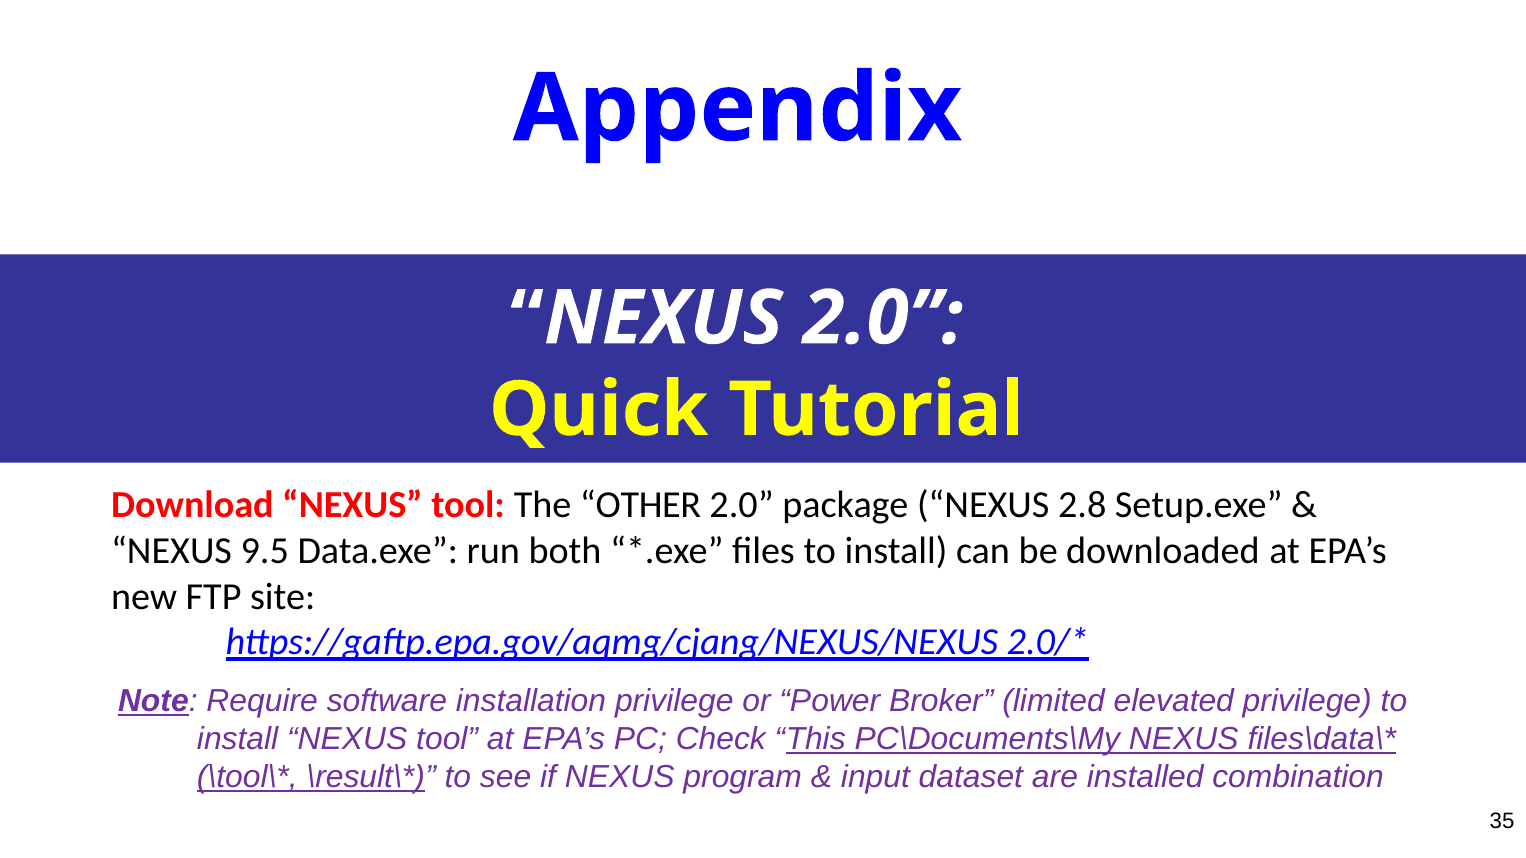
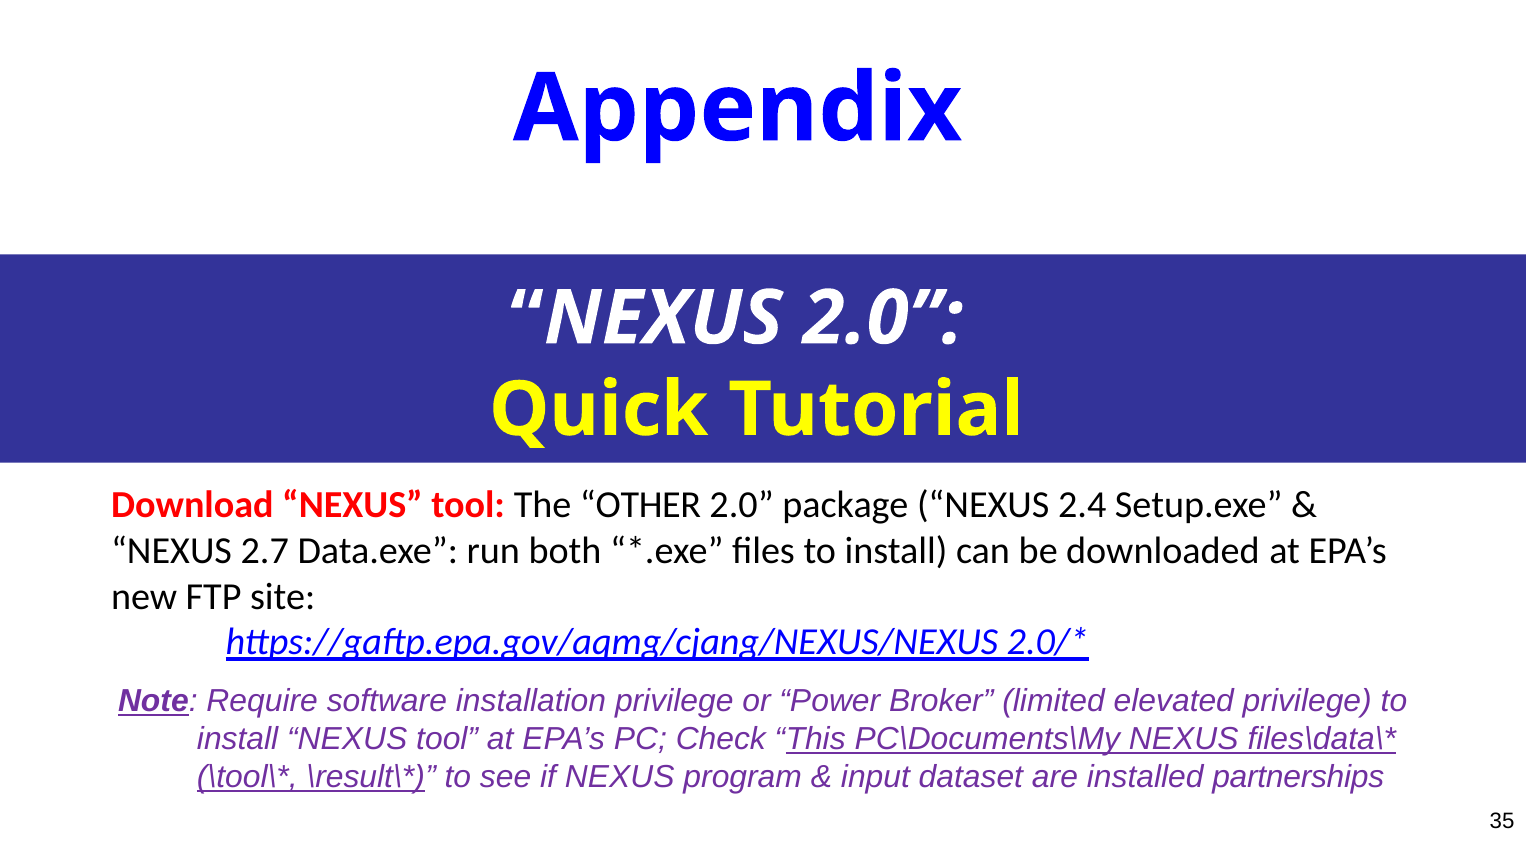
2.8: 2.8 -> 2.4
9.5: 9.5 -> 2.7
combination: combination -> partnerships
